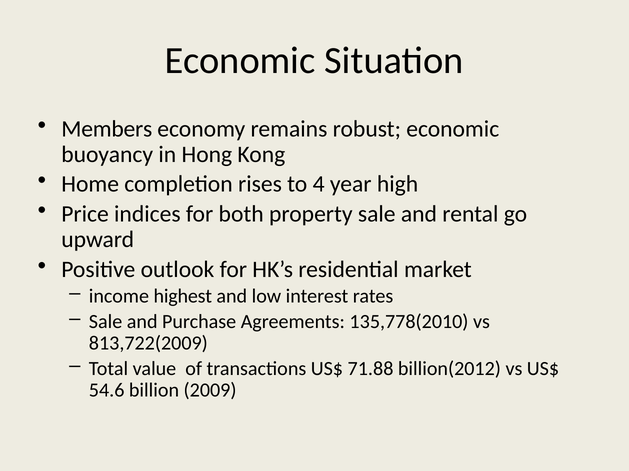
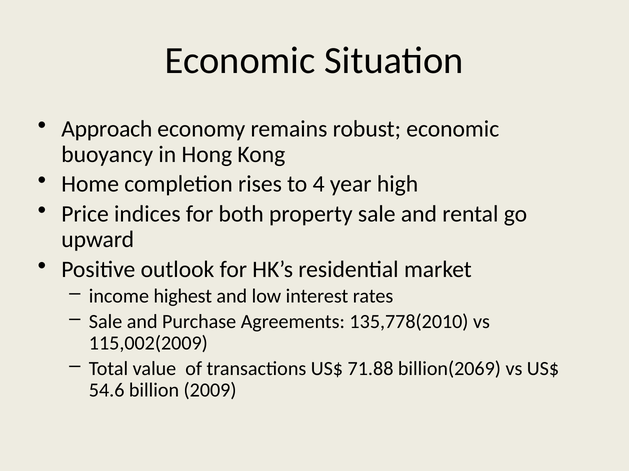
Members: Members -> Approach
813,722(2009: 813,722(2009 -> 115,002(2009
billion(2012: billion(2012 -> billion(2069
